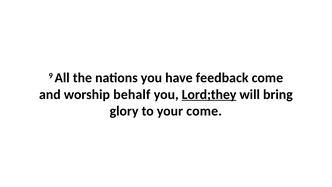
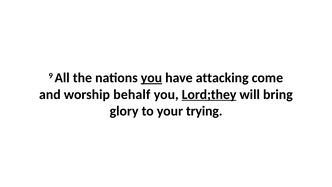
you at (151, 78) underline: none -> present
feedback: feedback -> attacking
your come: come -> trying
